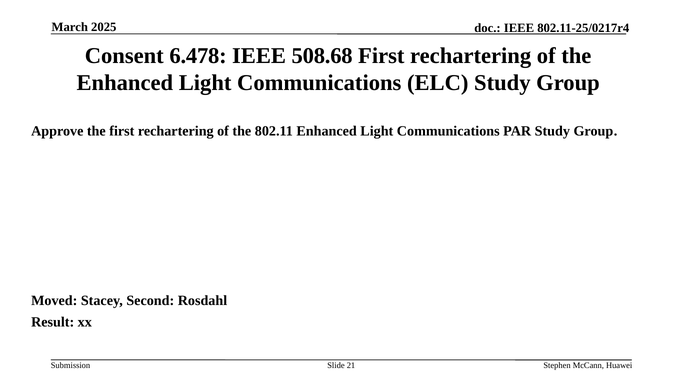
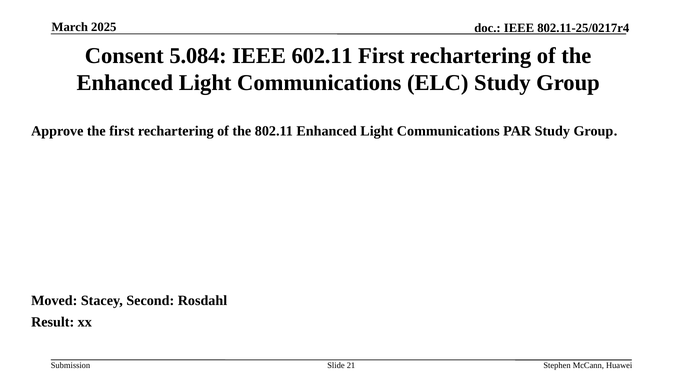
6.478: 6.478 -> 5.084
508.68: 508.68 -> 602.11
